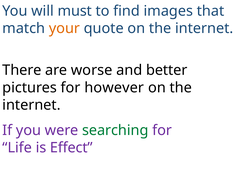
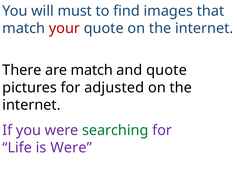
your colour: orange -> red
are worse: worse -> match
and better: better -> quote
however: however -> adjusted
is Effect: Effect -> Were
